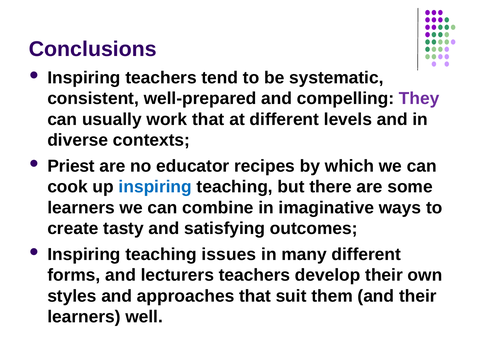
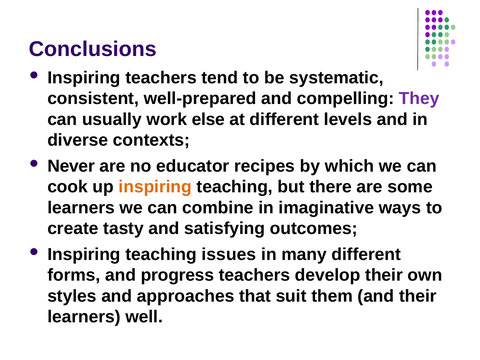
work that: that -> else
Priest: Priest -> Never
inspiring at (155, 187) colour: blue -> orange
lecturers: lecturers -> progress
